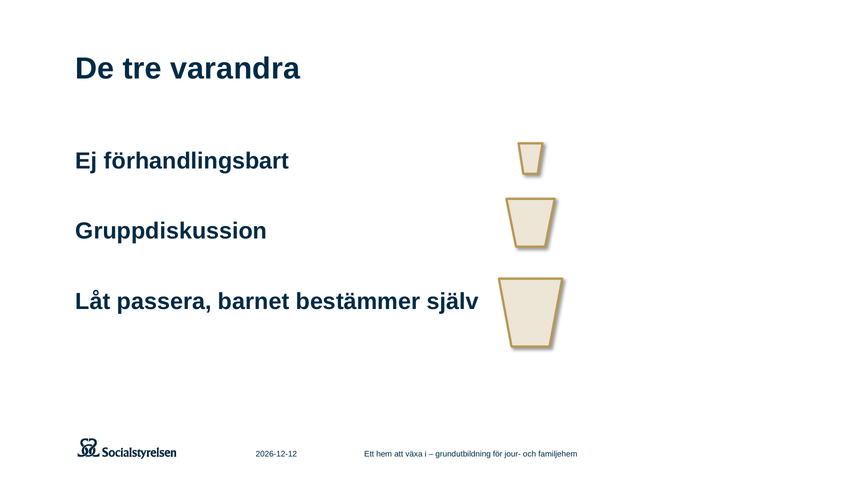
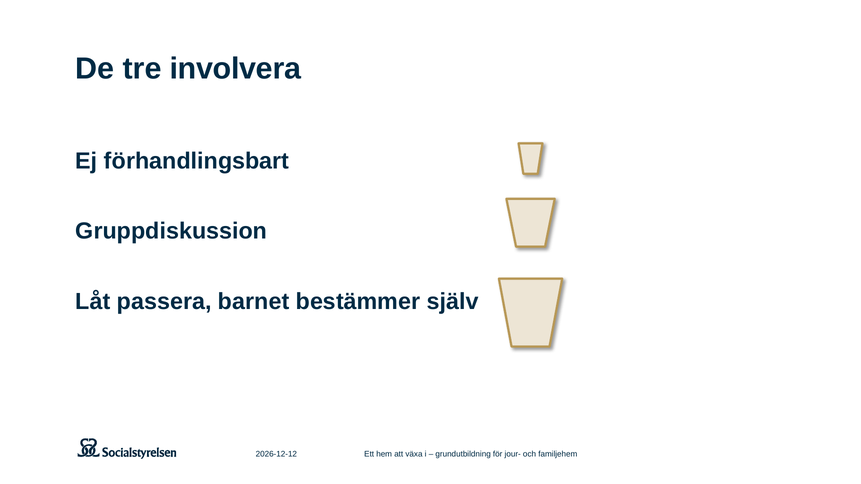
varandra: varandra -> involvera
